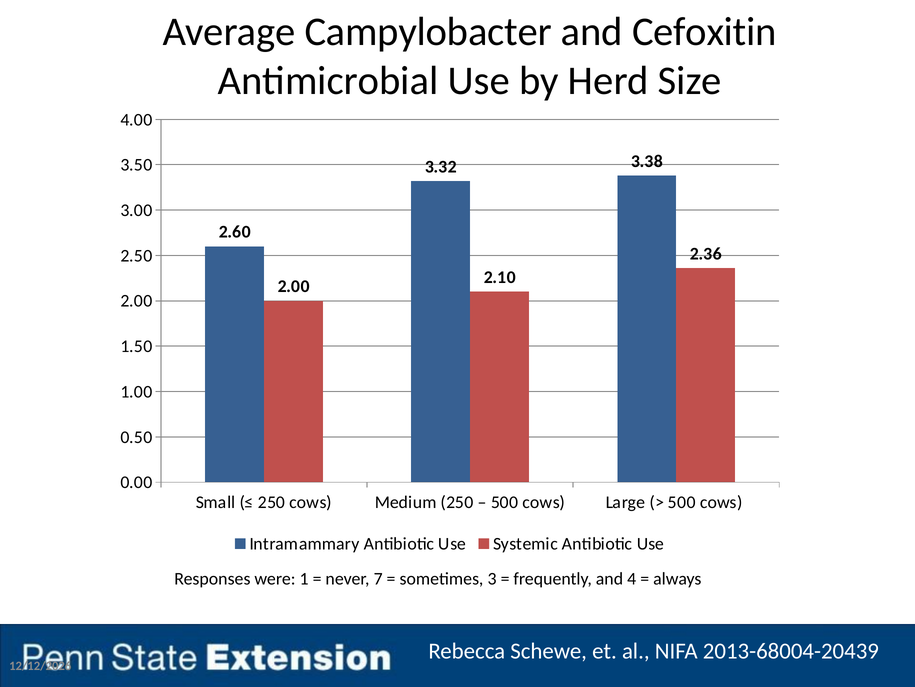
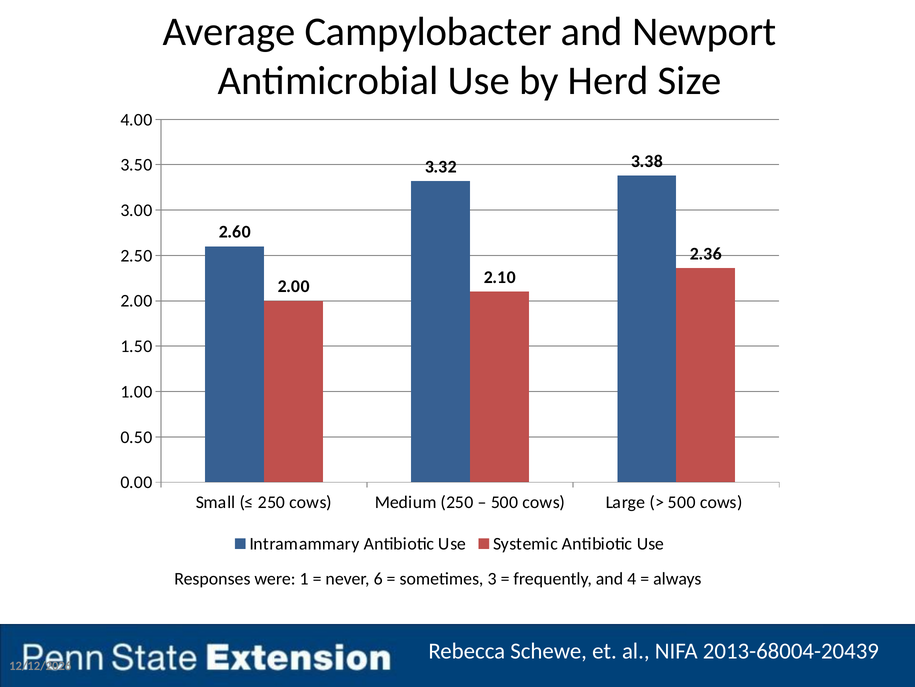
Cefoxitin: Cefoxitin -> Newport
7: 7 -> 6
